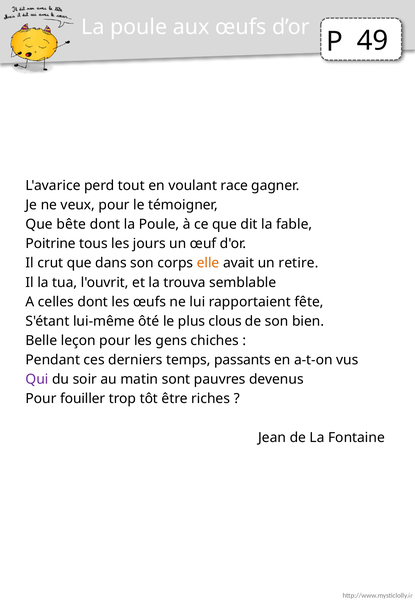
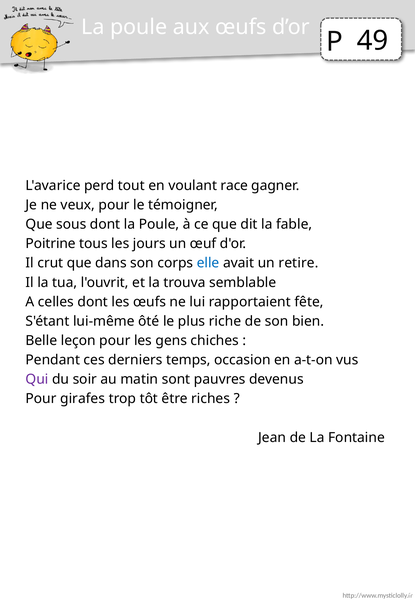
bête: bête -> sous
elle colour: orange -> blue
clous: clous -> riche
passants: passants -> occasion
fouiller: fouiller -> girafes
